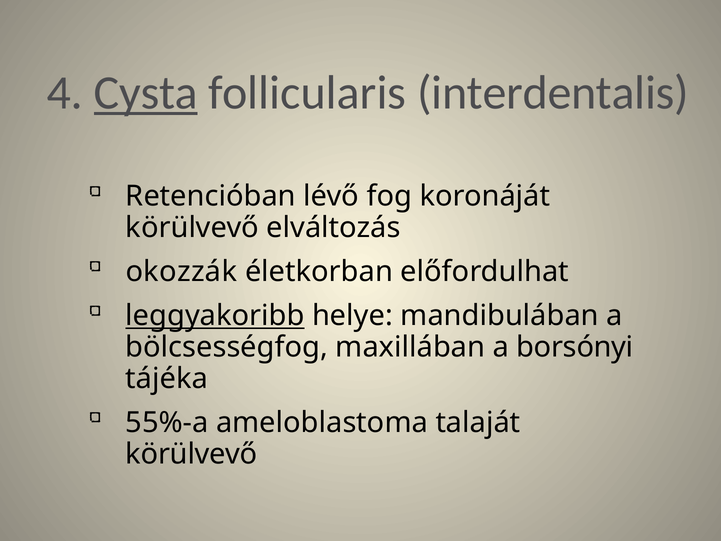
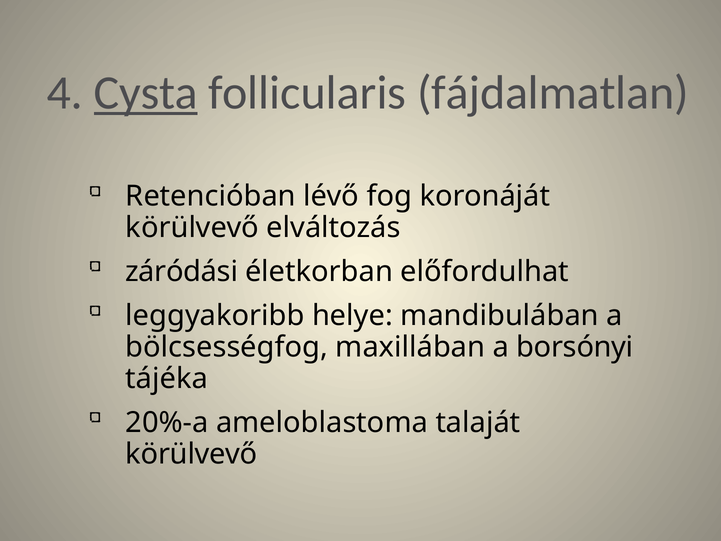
interdentalis: interdentalis -> fájdalmatlan
okozzák: okozzák -> záródási
leggyakoribb underline: present -> none
55%-a: 55%-a -> 20%-a
